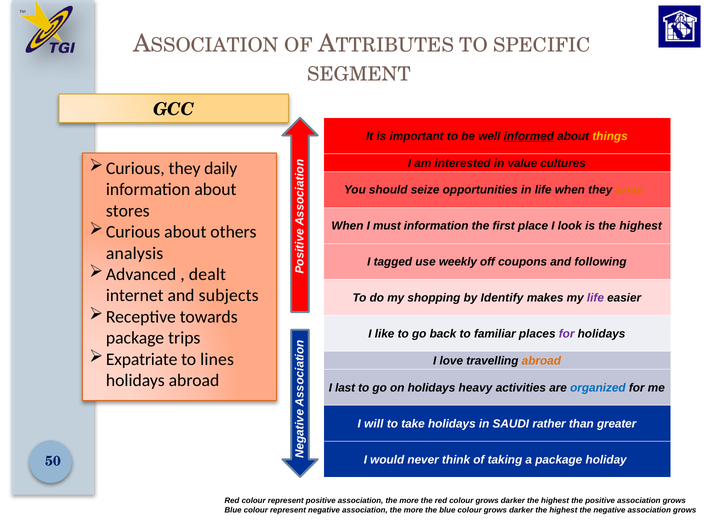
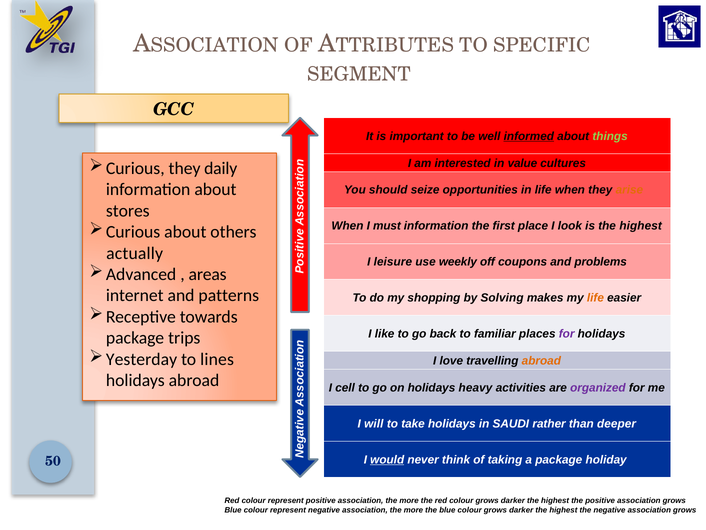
things colour: yellow -> light green
analysis: analysis -> actually
tagged: tagged -> leisure
following: following -> problems
dealt: dealt -> areas
subjects: subjects -> patterns
Identify: Identify -> Solving
life at (595, 298) colour: purple -> orange
Expatriate: Expatriate -> Yesterday
last: last -> cell
organized colour: blue -> purple
greater: greater -> deeper
would underline: none -> present
